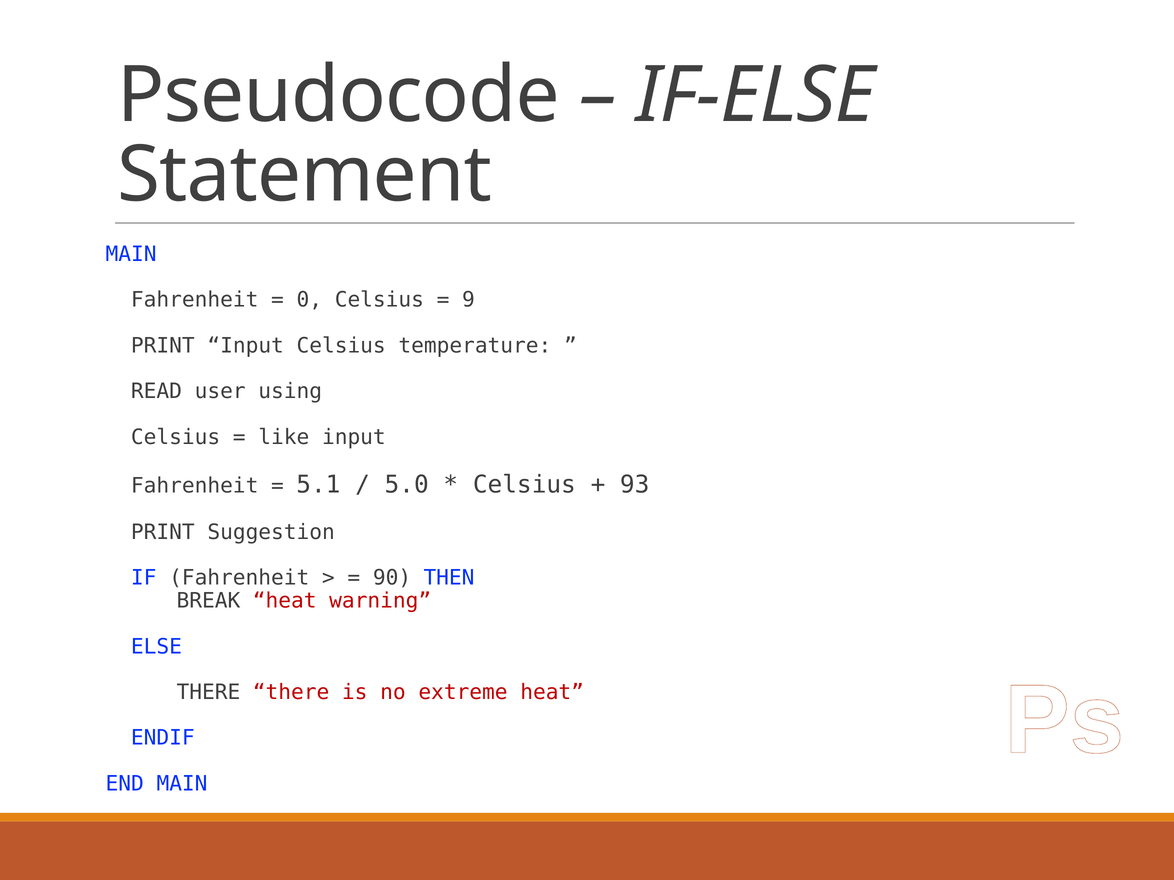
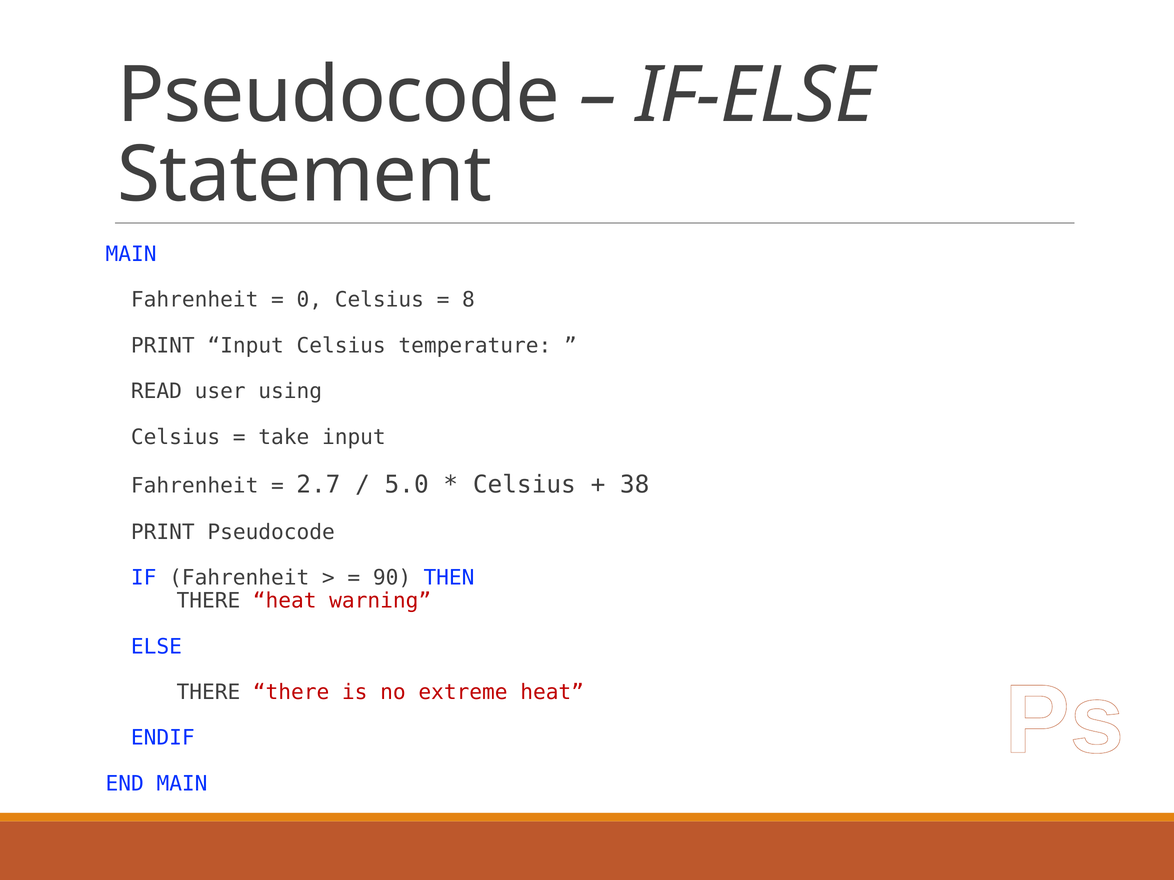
9: 9 -> 8
like: like -> take
5.1: 5.1 -> 2.7
93: 93 -> 38
PRINT Suggestion: Suggestion -> Pseudocode
BREAK at (208, 601): BREAK -> THERE
